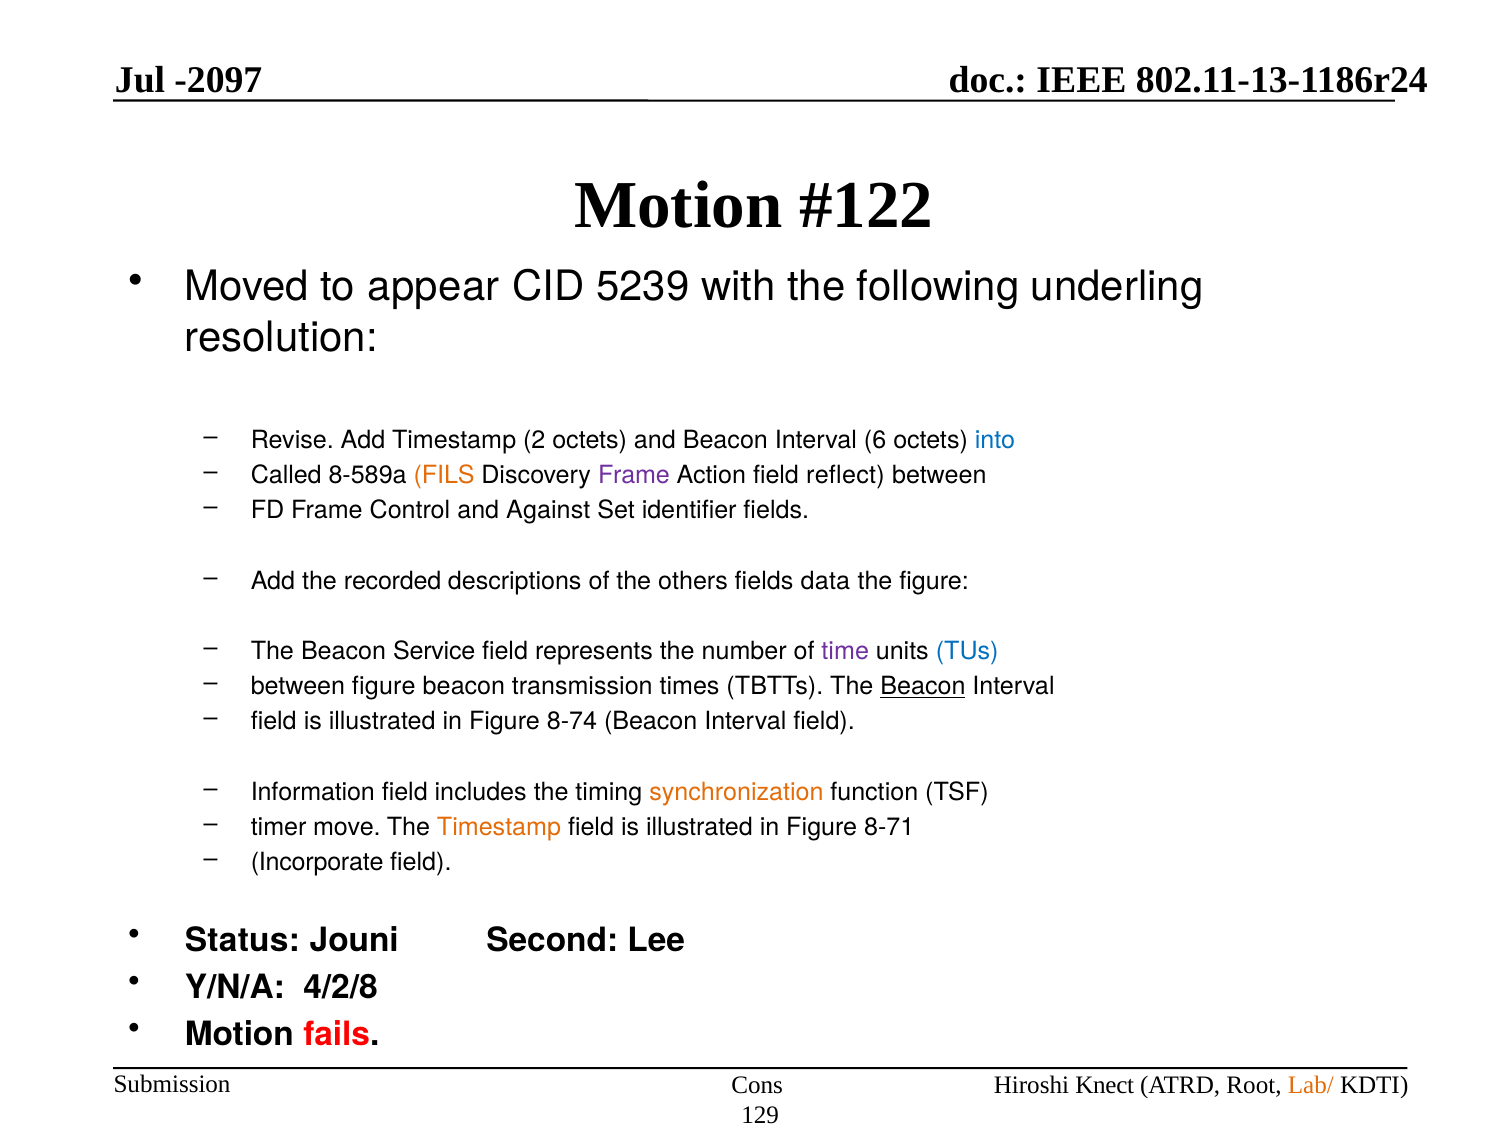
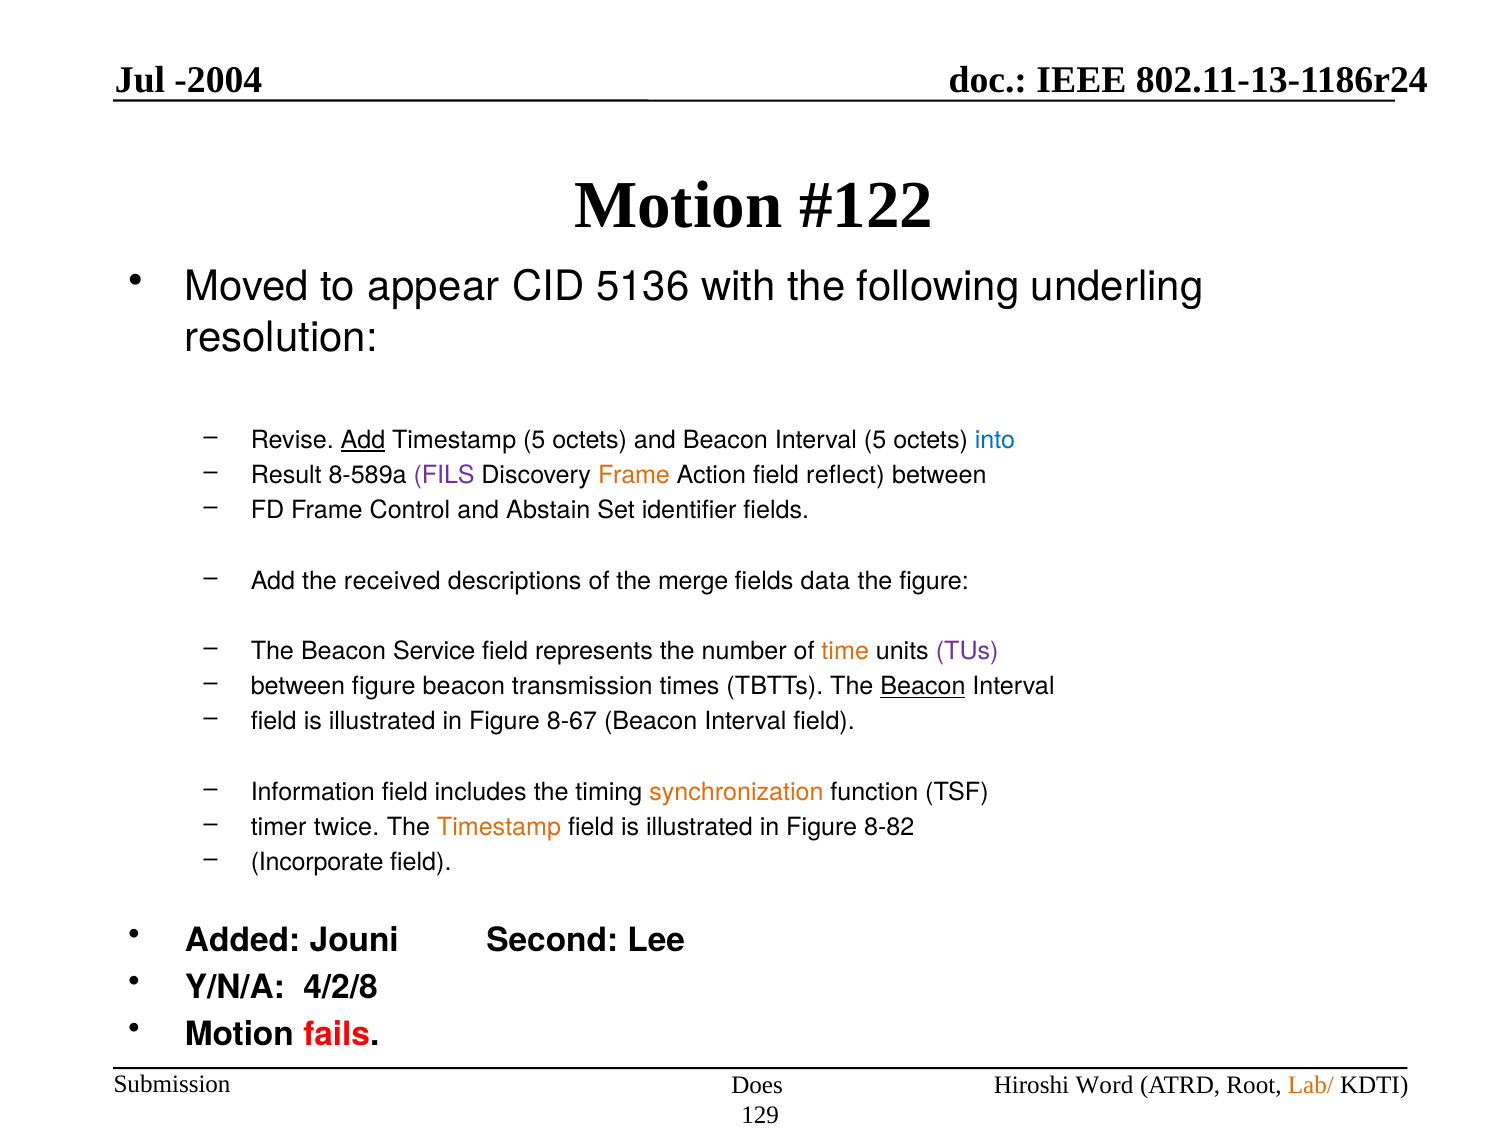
-2097: -2097 -> -2004
5239: 5239 -> 5136
Add at (363, 440) underline: none -> present
Timestamp 2: 2 -> 5
Interval 6: 6 -> 5
Called: Called -> Result
FILS colour: orange -> purple
Frame at (634, 475) colour: purple -> orange
Against: Against -> Abstain
recorded: recorded -> received
others: others -> merge
time colour: purple -> orange
TUs colour: blue -> purple
8-74: 8-74 -> 8-67
move: move -> twice
8-71: 8-71 -> 8-82
Status: Status -> Added
Cons: Cons -> Does
Knect: Knect -> Word
